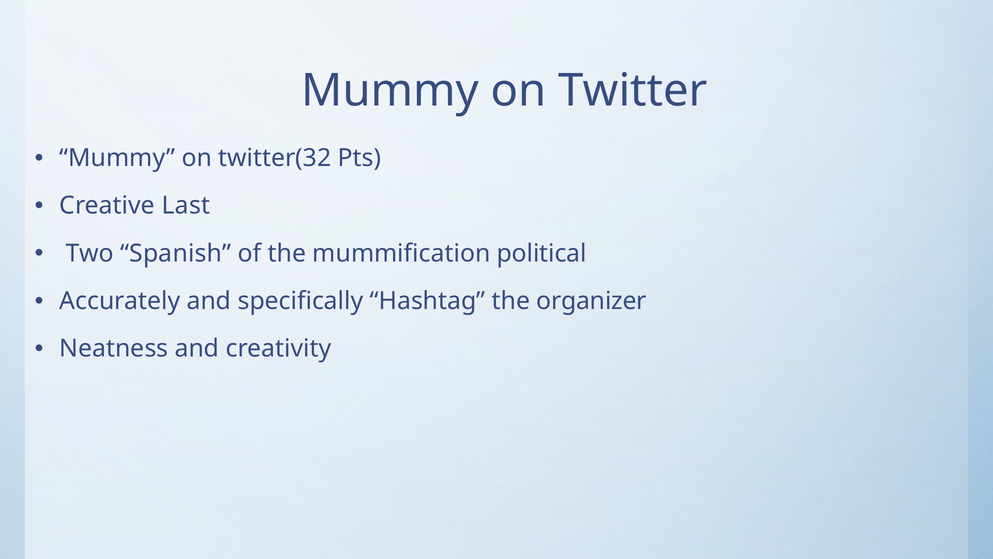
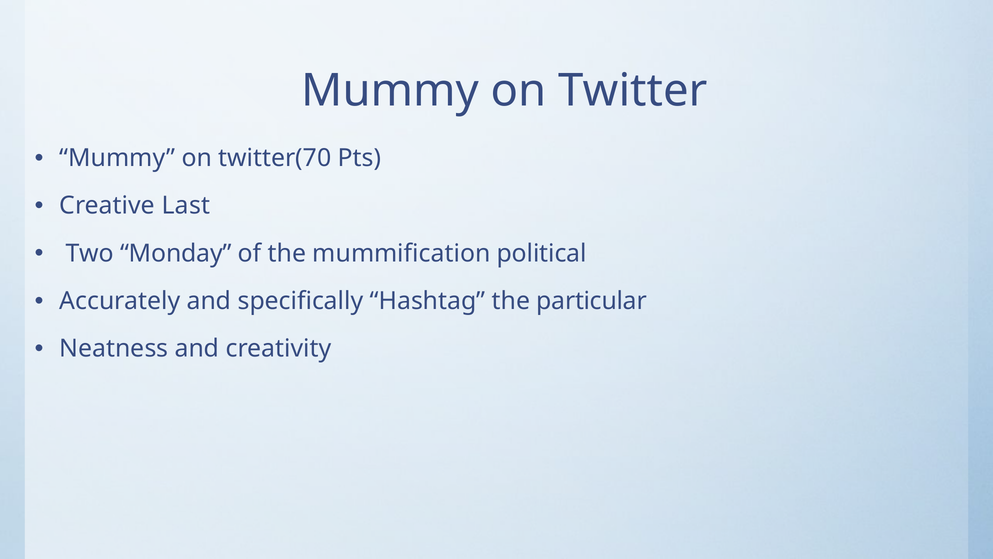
twitter(32: twitter(32 -> twitter(70
Spanish: Spanish -> Monday
organizer: organizer -> particular
